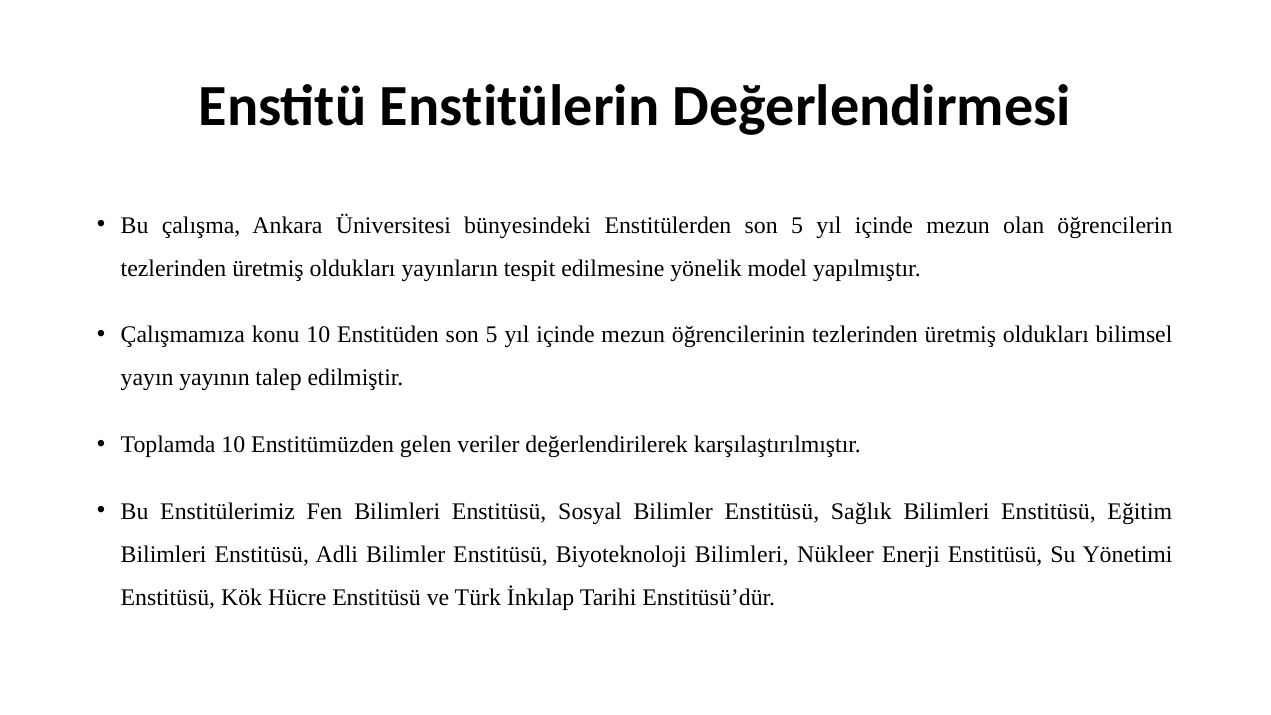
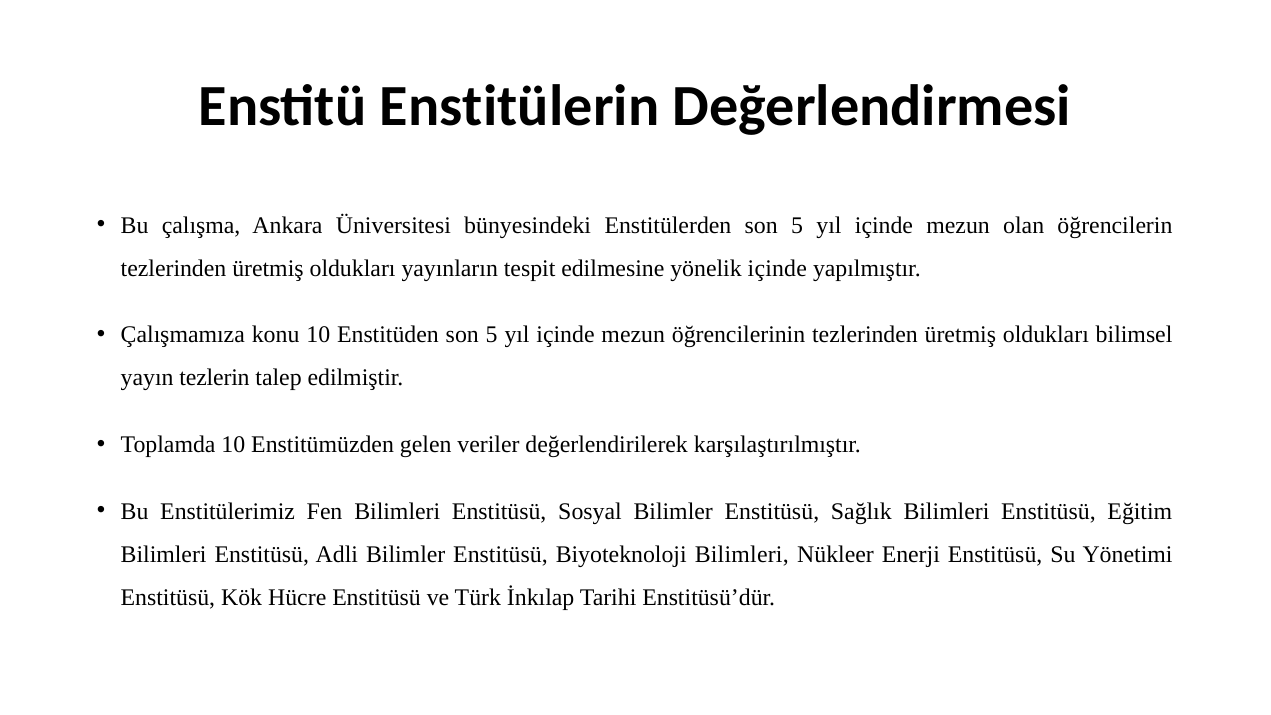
yönelik model: model -> içinde
yayının: yayının -> tezlerin
